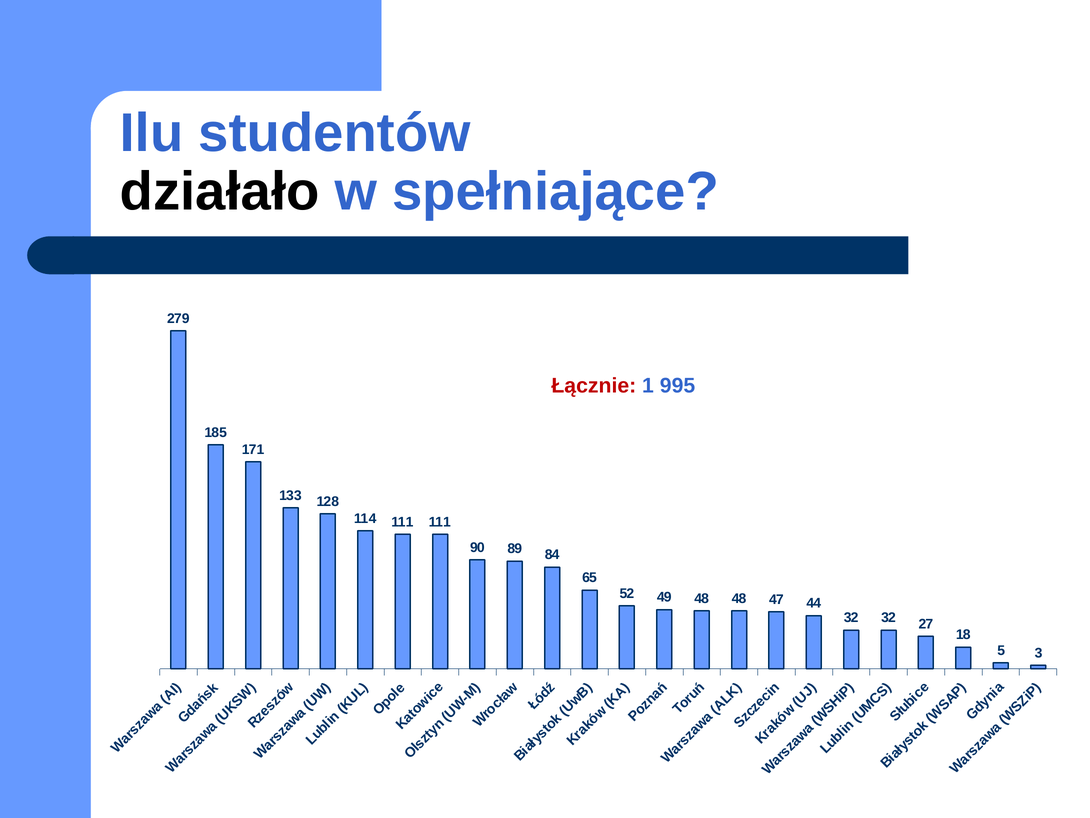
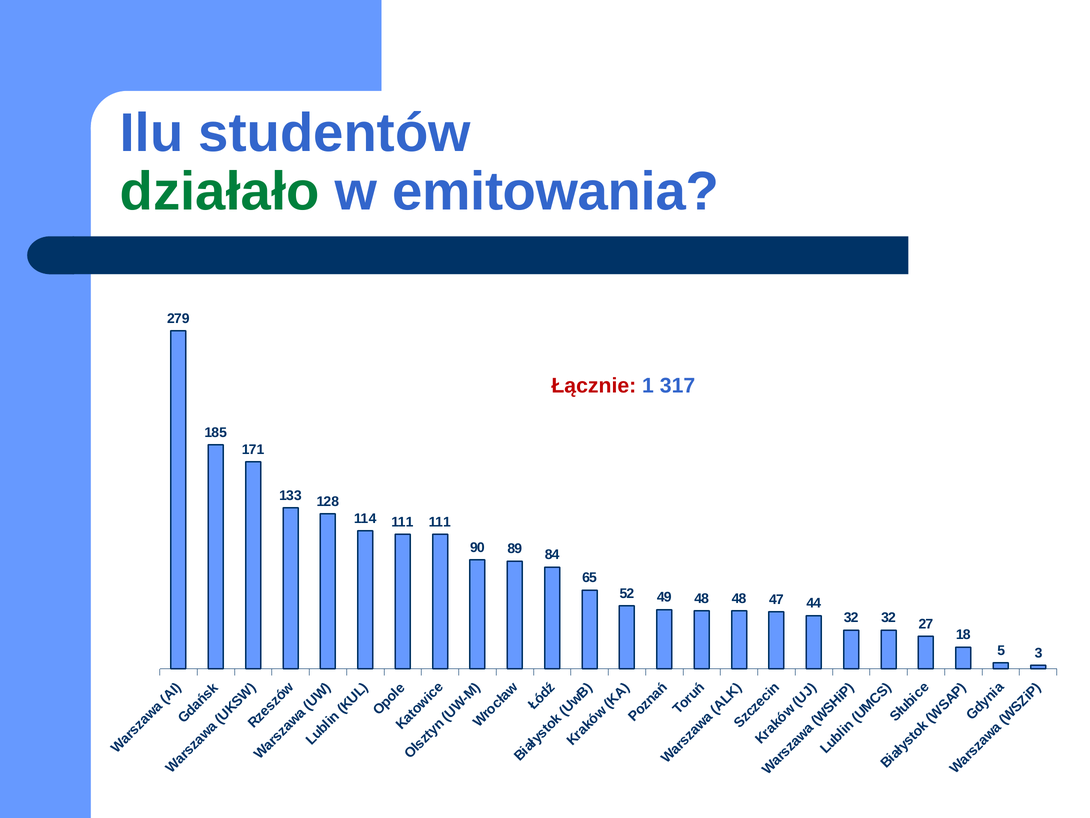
działało colour: black -> green
spełniające: spełniające -> emitowania
995: 995 -> 317
